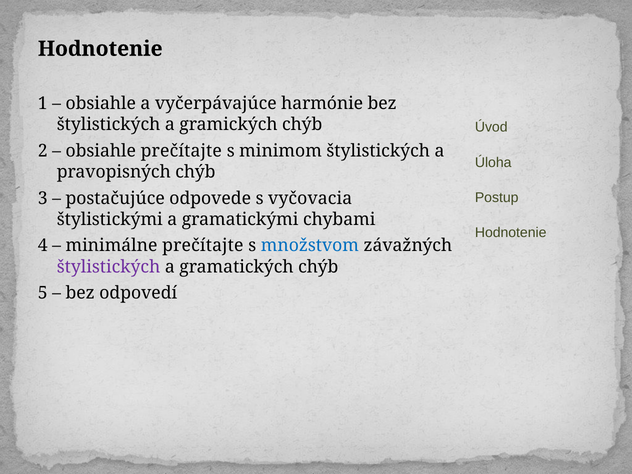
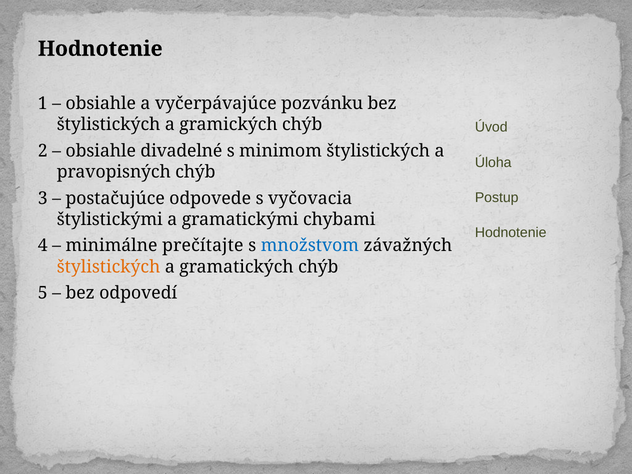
harmónie: harmónie -> pozvánku
obsiahle prečítajte: prečítajte -> divadelné
štylistických at (109, 267) colour: purple -> orange
